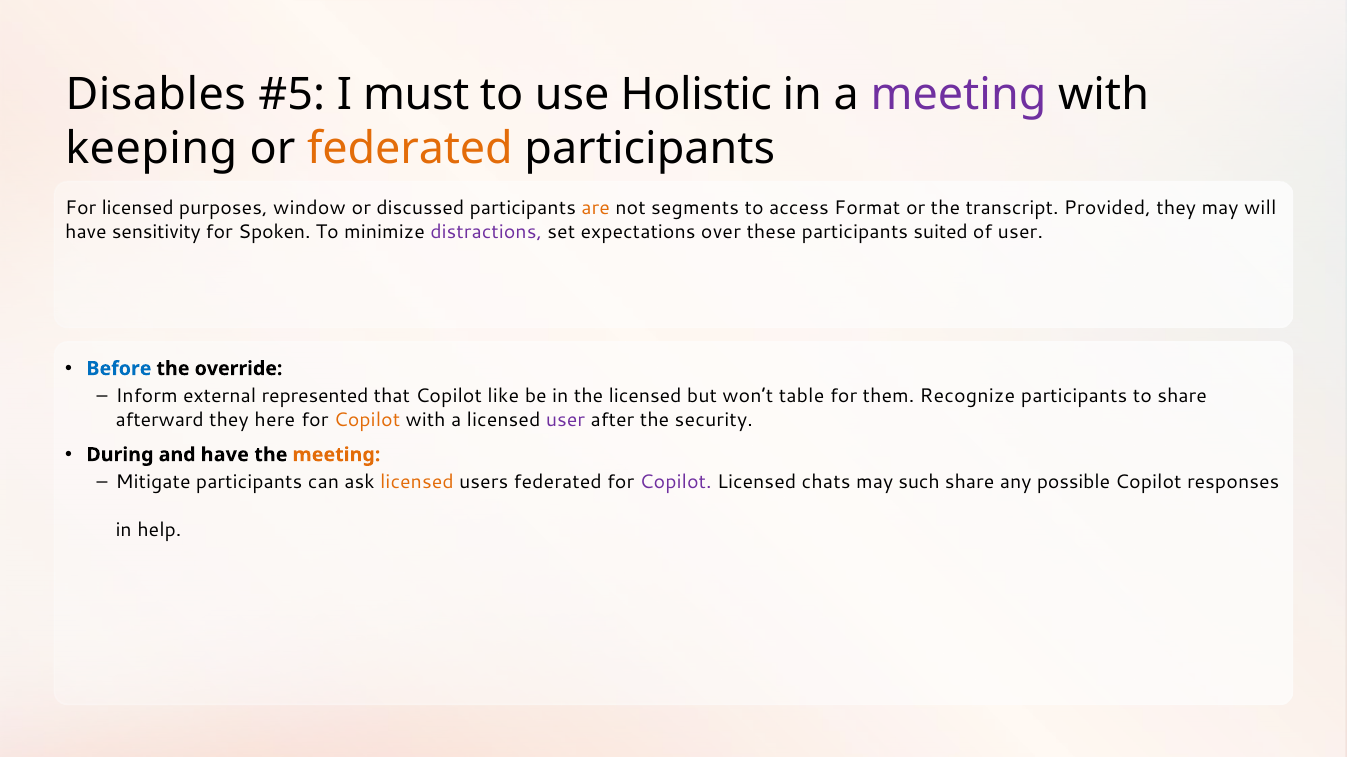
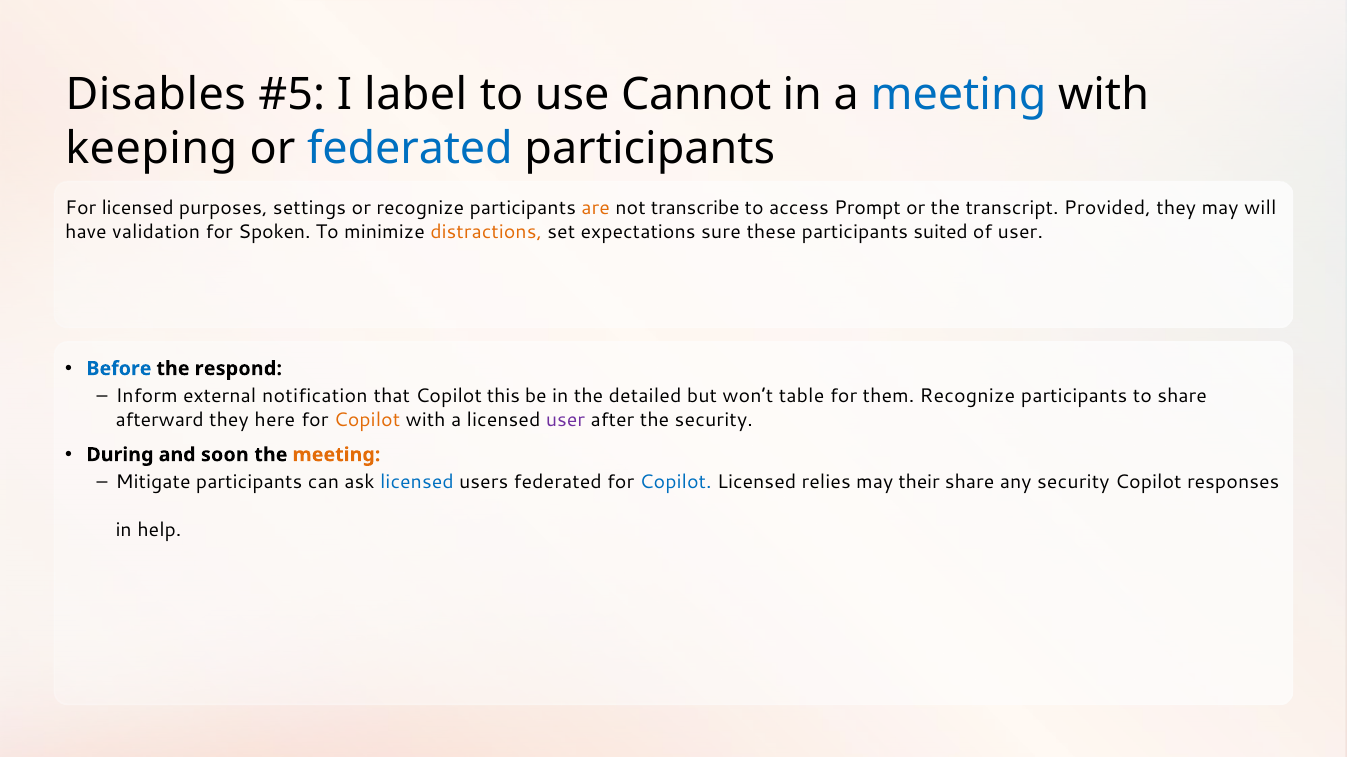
must: must -> label
Holistic: Holistic -> Cannot
meeting at (958, 95) colour: purple -> blue
federated at (410, 149) colour: orange -> blue
window: window -> settings
or discussed: discussed -> recognize
segments: segments -> transcribe
Format: Format -> Prompt
sensitivity: sensitivity -> validation
distractions colour: purple -> orange
over: over -> sure
override: override -> respond
represented: represented -> notification
like: like -> this
the licensed: licensed -> detailed
and have: have -> soon
licensed at (417, 483) colour: orange -> blue
Copilot at (676, 483) colour: purple -> blue
chats: chats -> relies
such: such -> their
any possible: possible -> security
